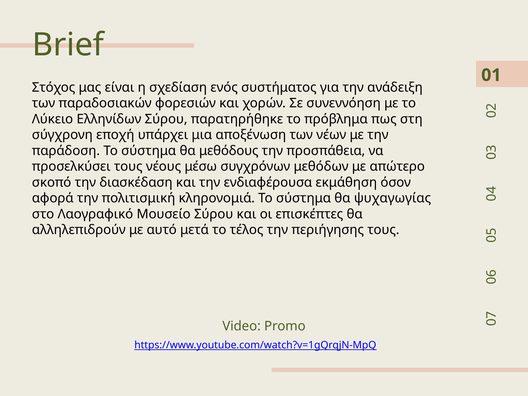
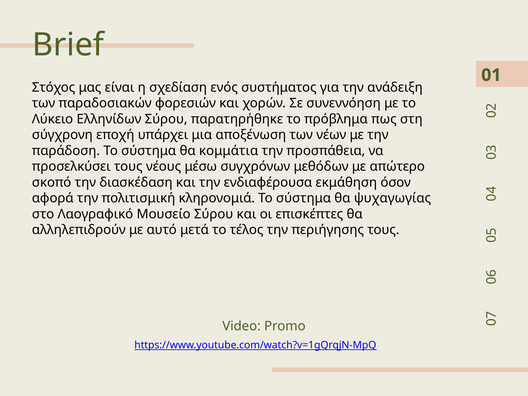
μεθόδους: μεθόδους -> κομμάτια
